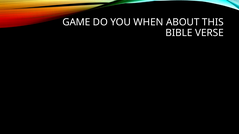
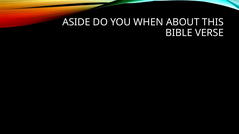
GAME: GAME -> ASIDE
